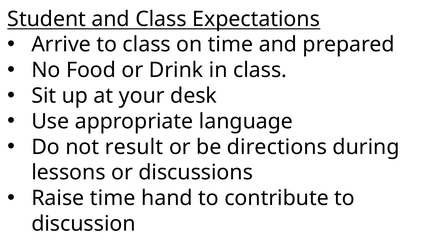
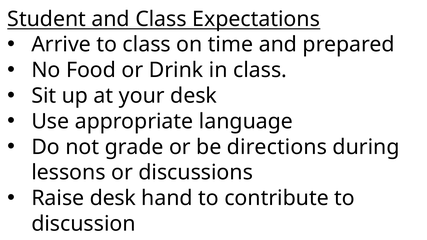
result: result -> grade
Raise time: time -> desk
